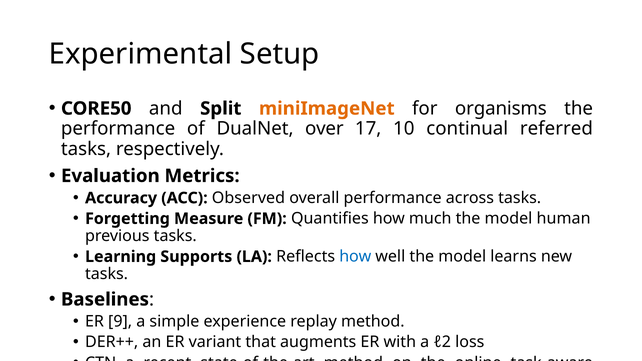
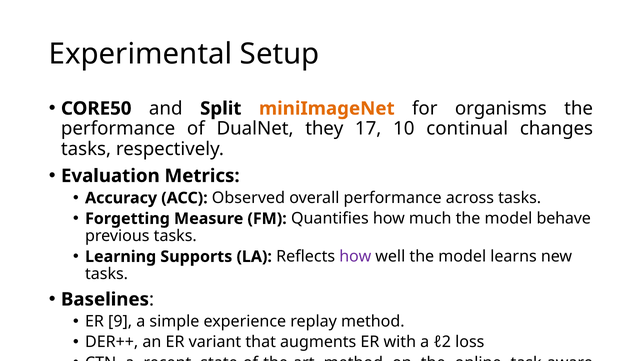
over: over -> they
referred: referred -> changes
human: human -> behave
how at (355, 257) colour: blue -> purple
